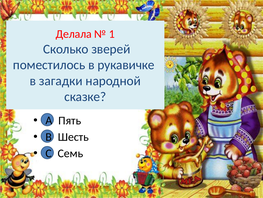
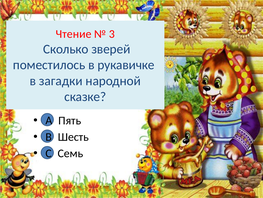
Делала: Делала -> Чтение
1: 1 -> 3
